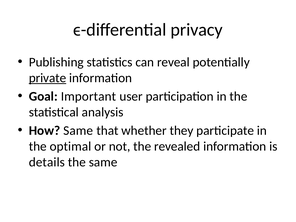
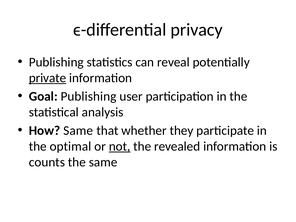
Goal Important: Important -> Publishing
not underline: none -> present
details: details -> counts
